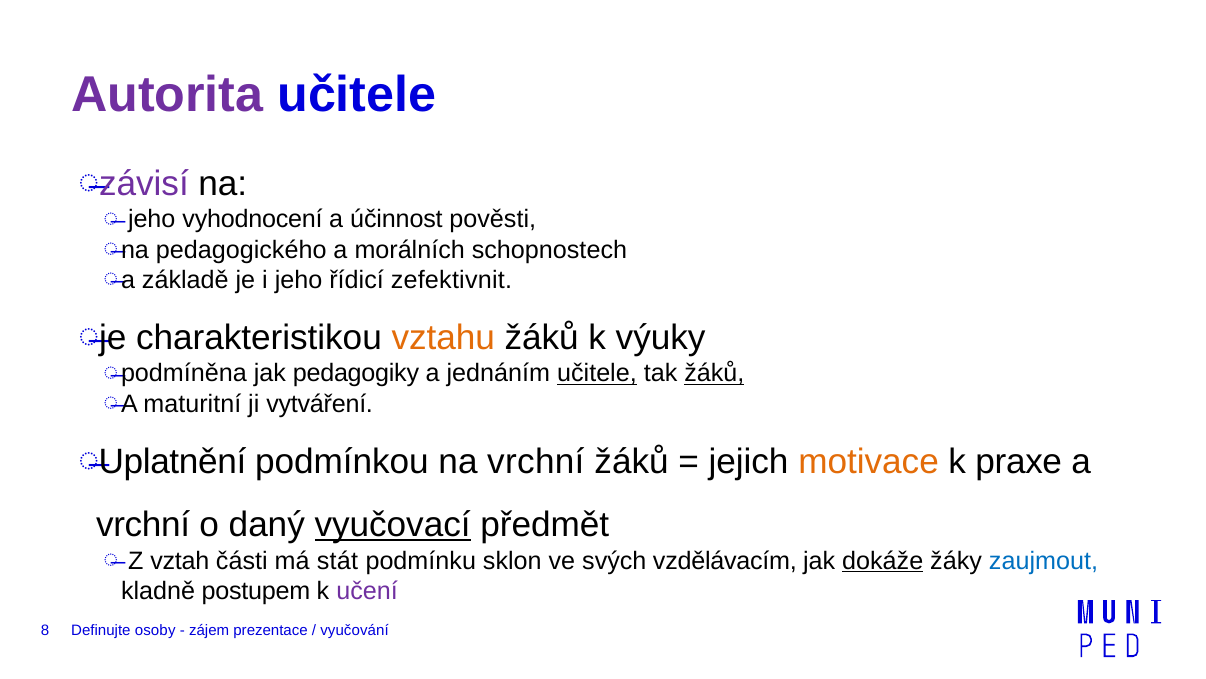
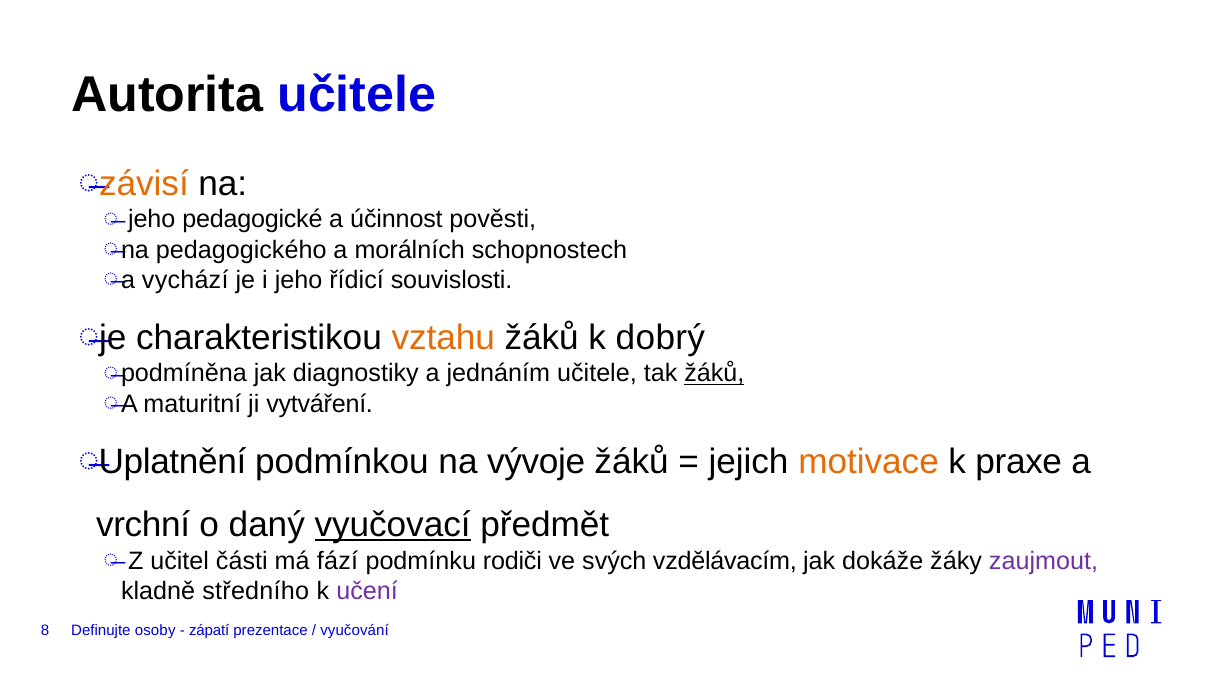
Autorita colour: purple -> black
závisí colour: purple -> orange
vyhodnocení: vyhodnocení -> pedagogické
základě: základě -> vychází
zefektivnit: zefektivnit -> souvislosti
výuky: výuky -> dobrý
pedagogiky: pedagogiky -> diagnostiky
učitele at (597, 373) underline: present -> none
na vrchní: vrchní -> vývoje
vztah: vztah -> učitel
stát: stát -> fází
sklon: sklon -> rodiči
dokáže underline: present -> none
zaujmout colour: blue -> purple
postupem: postupem -> středního
zájem: zájem -> zápatí
